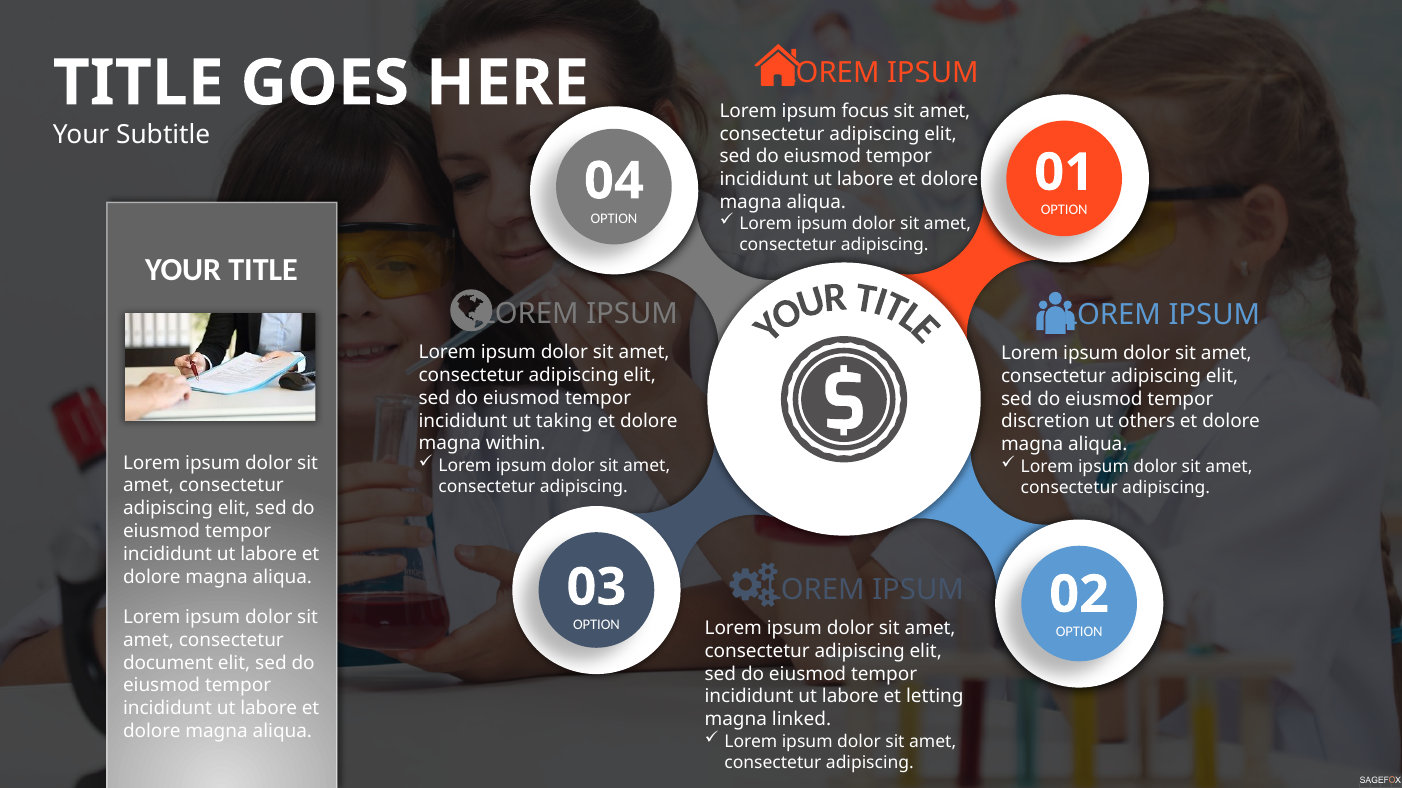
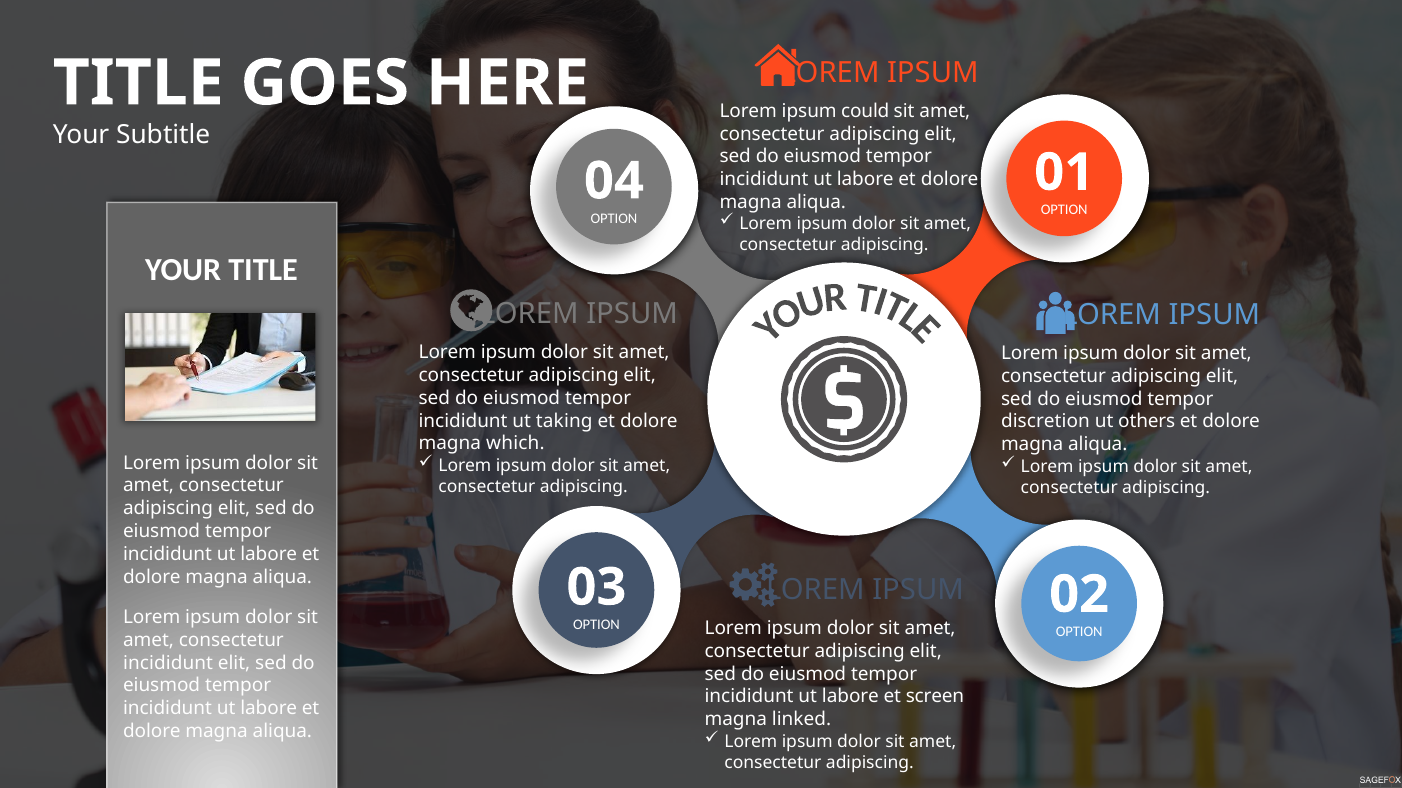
focus: focus -> could
within: within -> which
document at (168, 663): document -> incididunt
letting: letting -> screen
